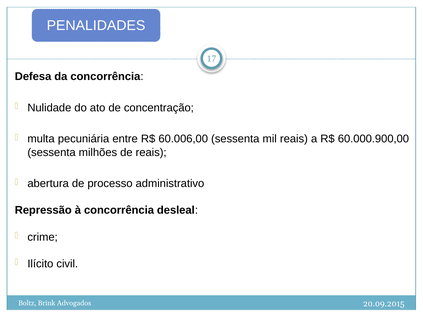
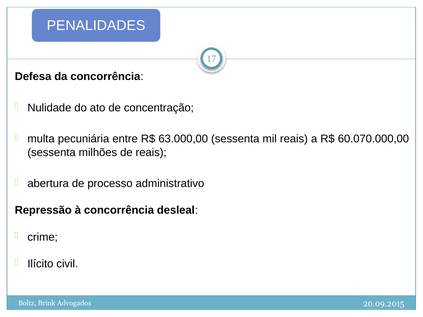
60.006,00: 60.006,00 -> 63.000,00
60.000.900,00: 60.000.900,00 -> 60.070.000,00
